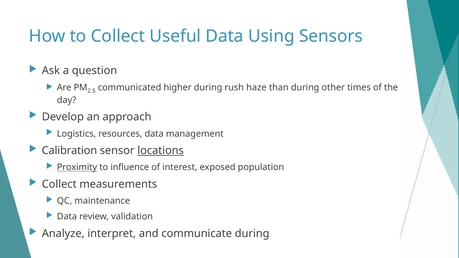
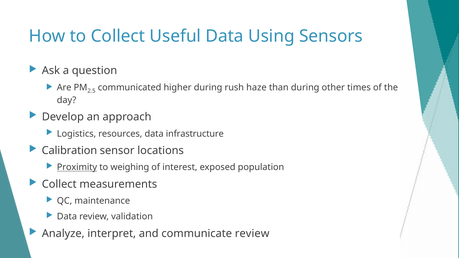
management: management -> infrastructure
locations underline: present -> none
influence: influence -> weighing
communicate during: during -> review
